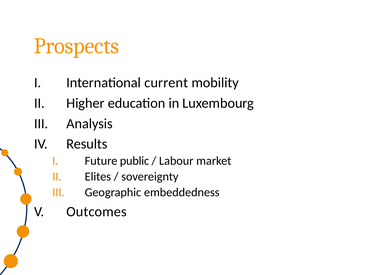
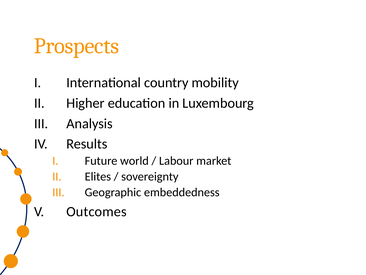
current: current -> country
public: public -> world
